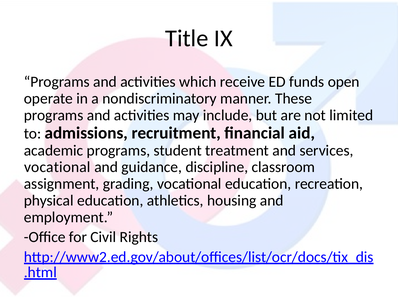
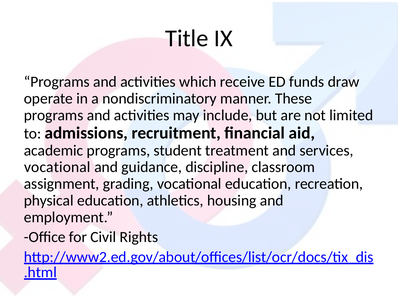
open: open -> draw
